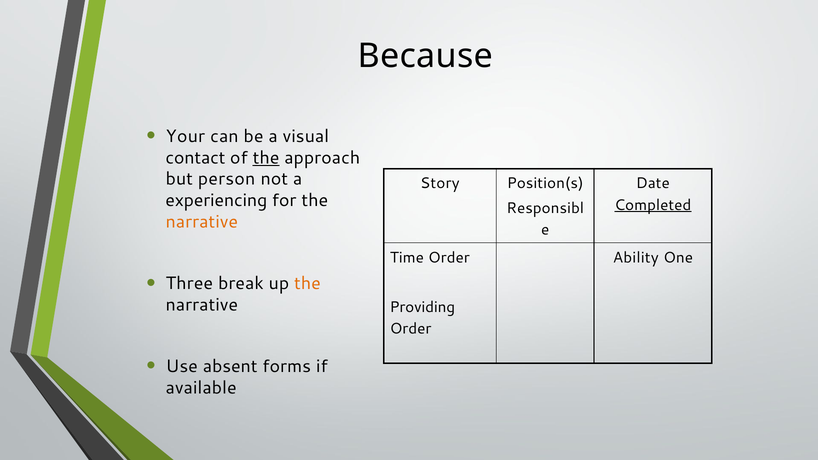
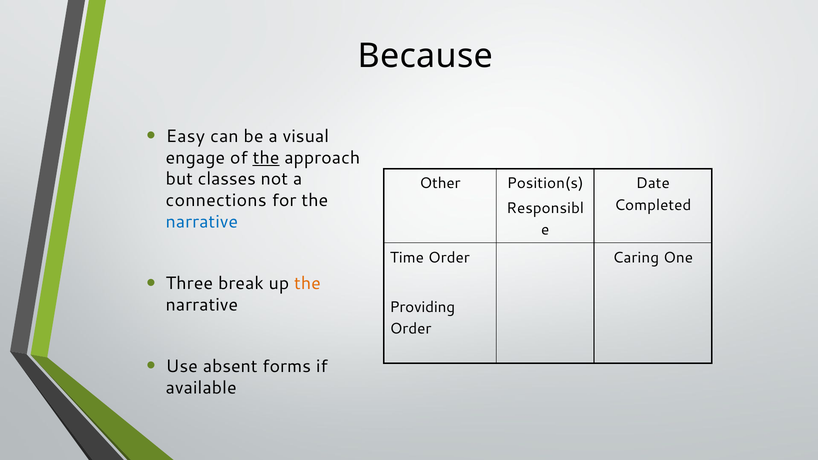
Your: Your -> Easy
contact: contact -> engage
person: person -> classes
Story: Story -> Other
experiencing: experiencing -> connections
Completed underline: present -> none
narrative at (202, 222) colour: orange -> blue
Ability: Ability -> Caring
